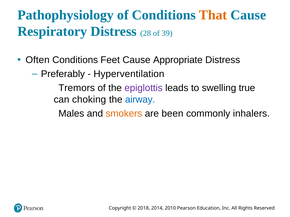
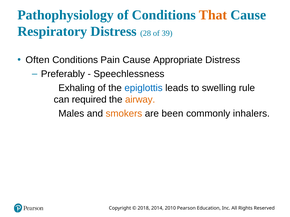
Feet: Feet -> Pain
Hyperventilation: Hyperventilation -> Speechlessness
Tremors: Tremors -> Exhaling
epiglottis colour: purple -> blue
true: true -> rule
choking: choking -> required
airway colour: blue -> orange
